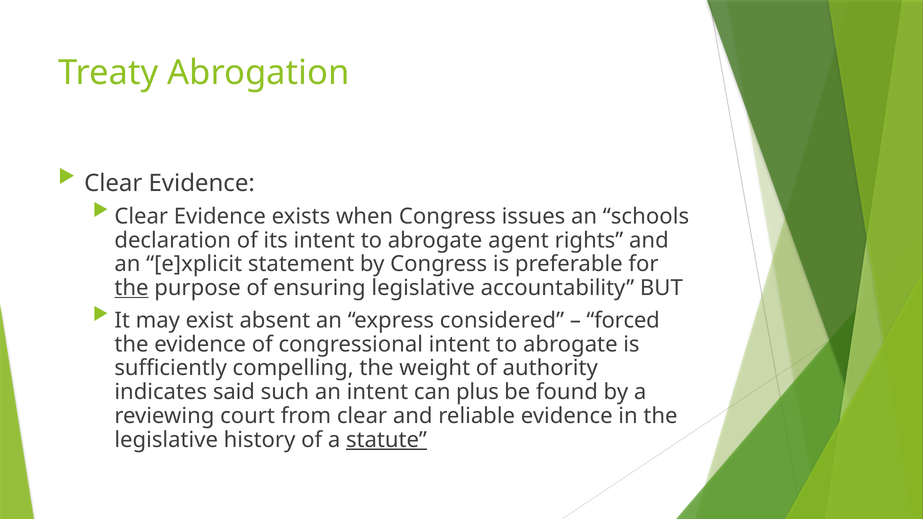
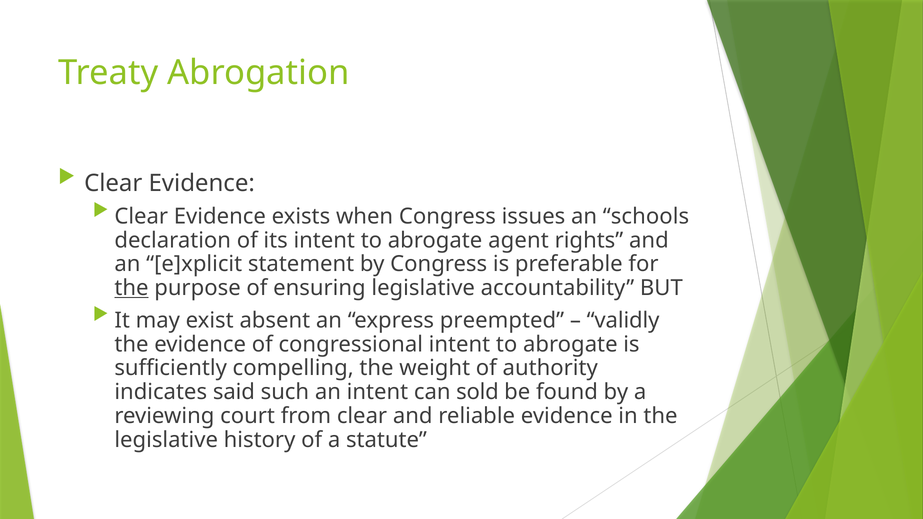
considered: considered -> preempted
forced: forced -> validly
plus: plus -> sold
statute underline: present -> none
